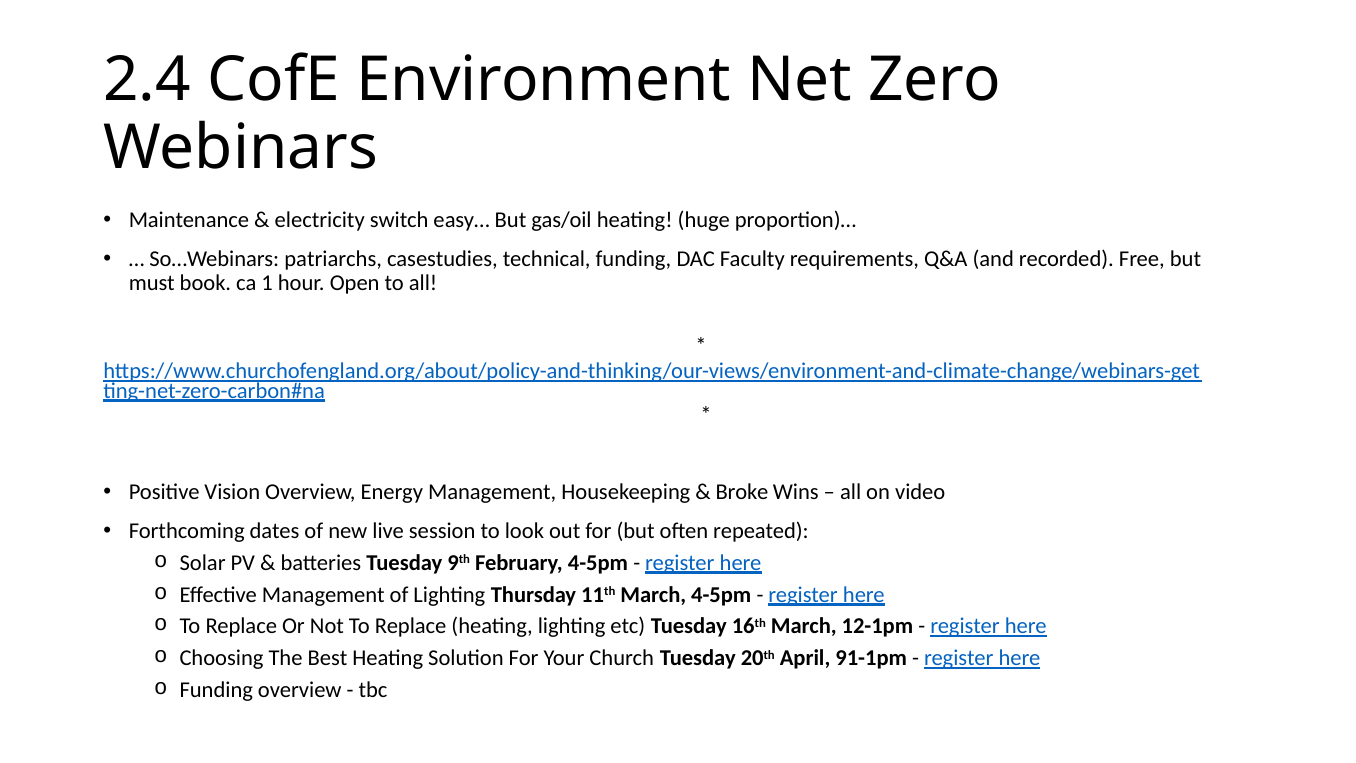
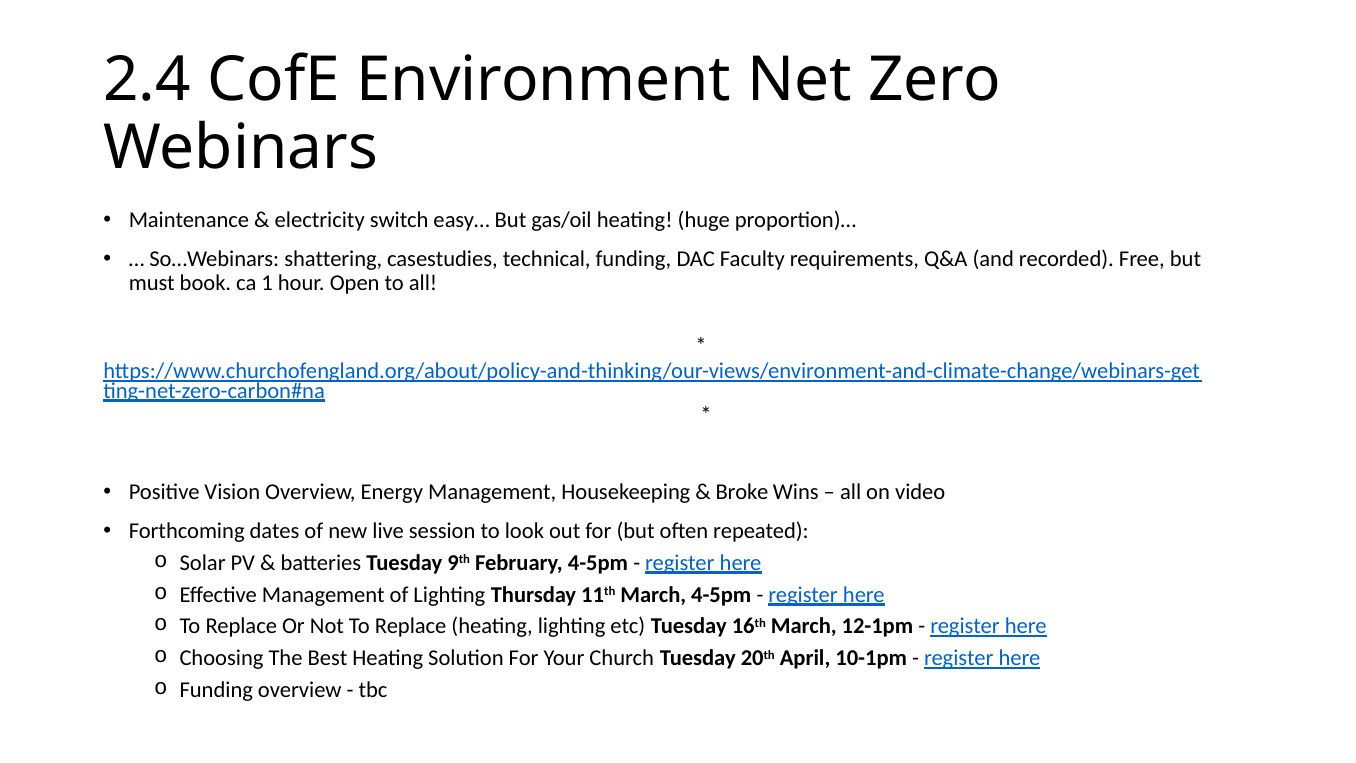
patriarchs: patriarchs -> shattering
91-1pm: 91-1pm -> 10-1pm
